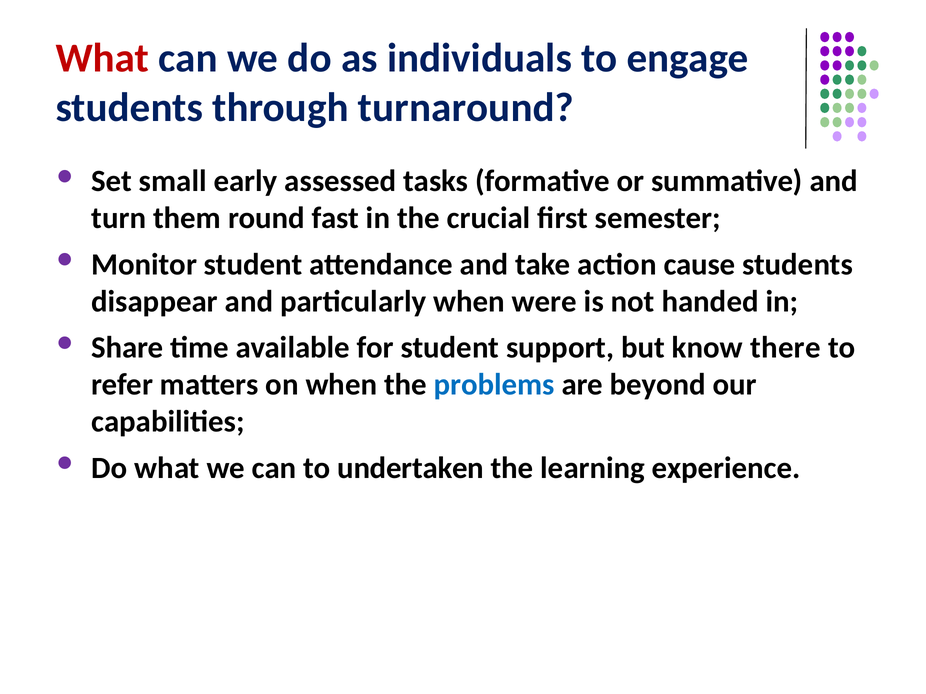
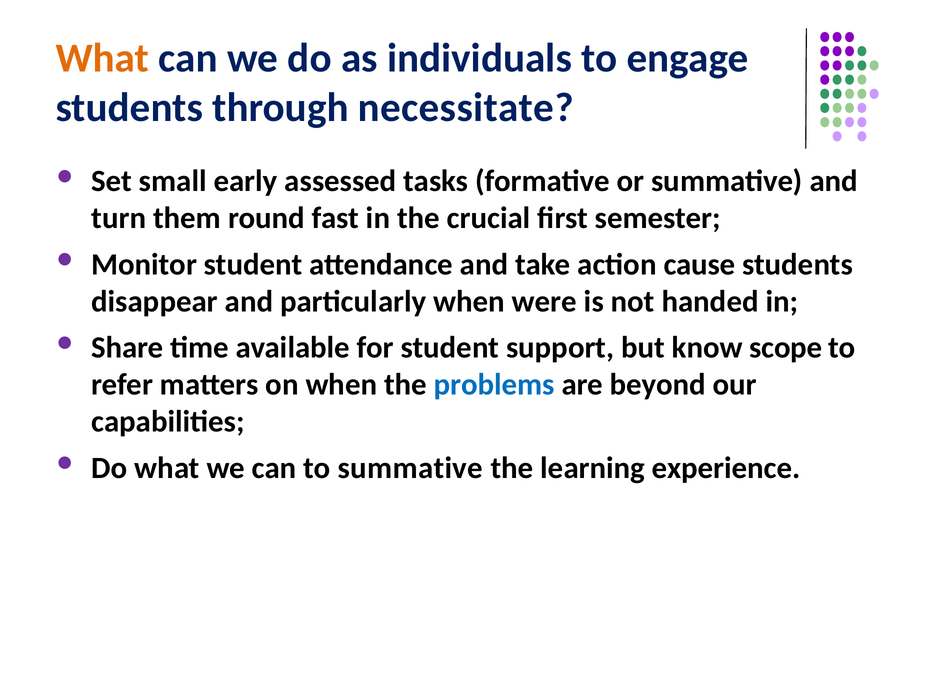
What at (102, 58) colour: red -> orange
turnaround: turnaround -> necessitate
there: there -> scope
to undertaken: undertaken -> summative
